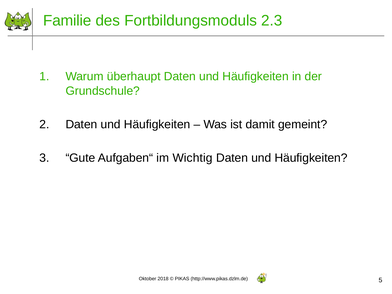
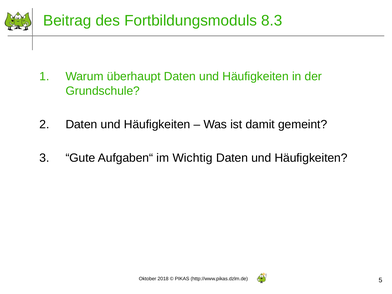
Familie: Familie -> Beitrag
2.3: 2.3 -> 8.3
